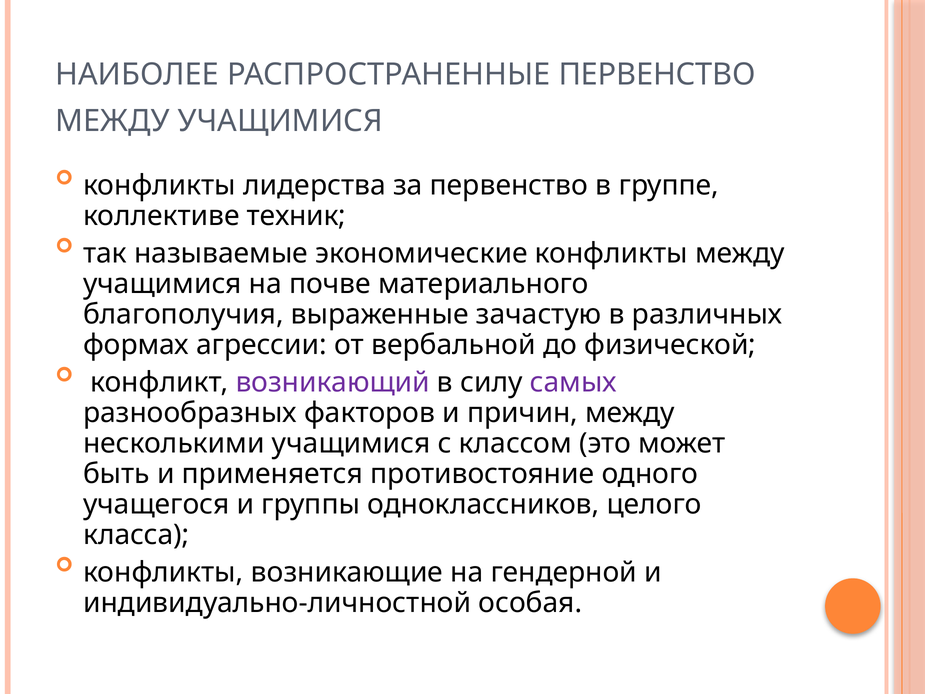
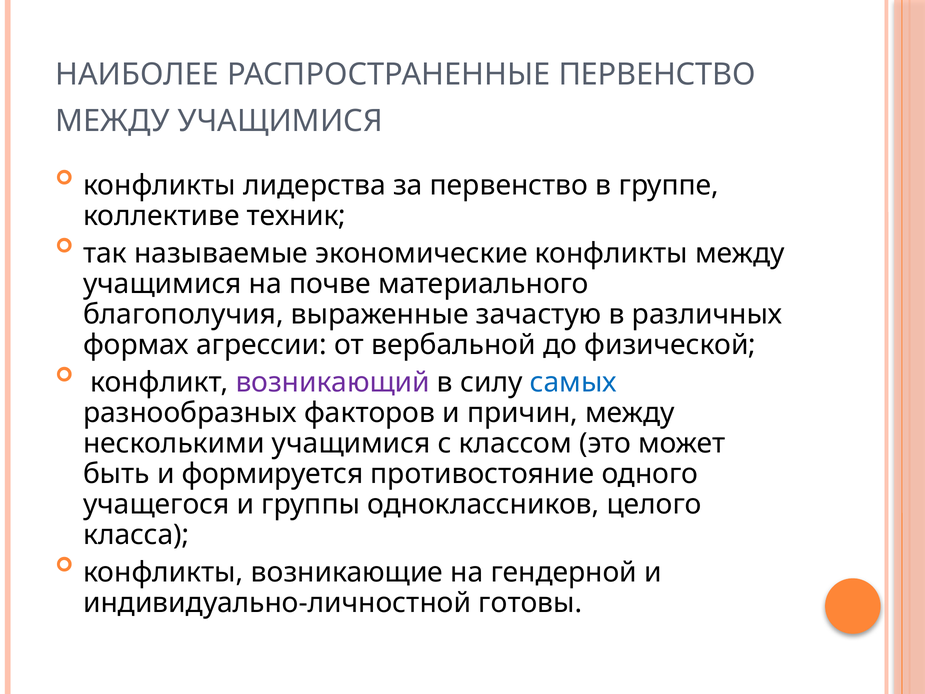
самых colour: purple -> blue
применяется: применяется -> формируется
особая: особая -> готовы
